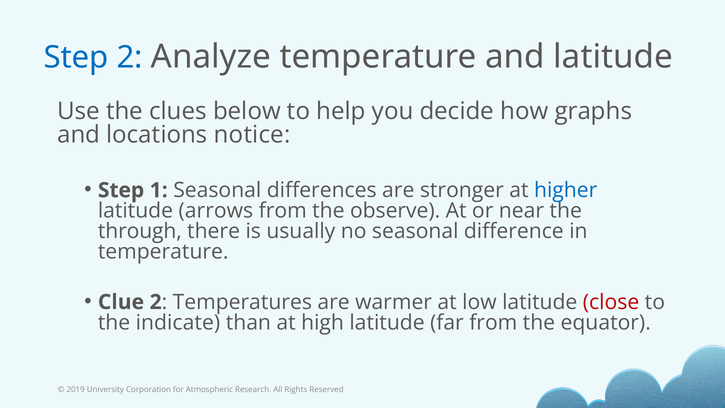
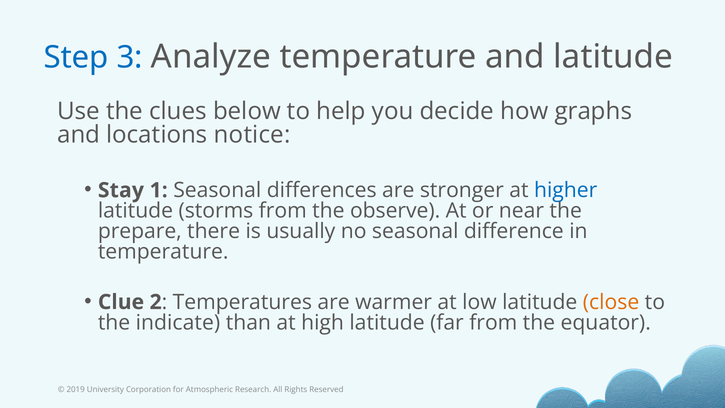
Step 2: 2 -> 3
Step at (121, 190): Step -> Stay
arrows: arrows -> storms
through: through -> prepare
close colour: red -> orange
